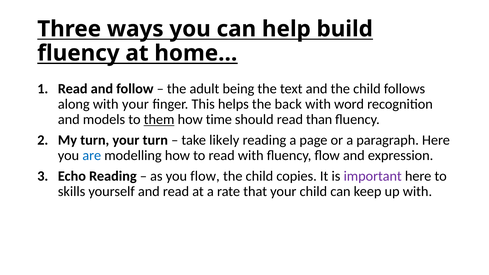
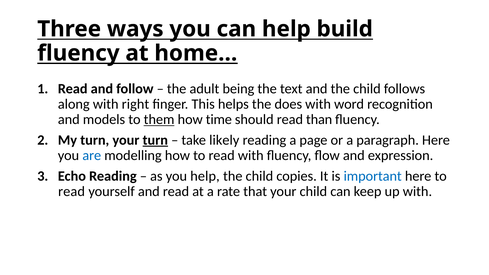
with your: your -> right
back: back -> does
turn at (155, 140) underline: none -> present
you flow: flow -> help
important colour: purple -> blue
skills at (72, 191): skills -> read
